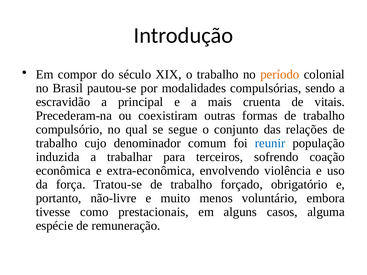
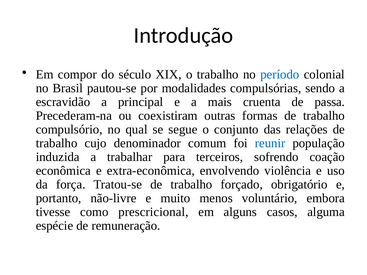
período colour: orange -> blue
vitais: vitais -> passa
prestacionais: prestacionais -> prescricional
